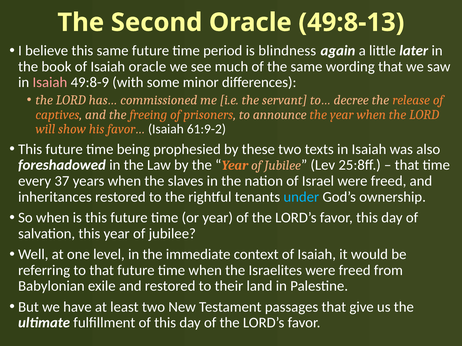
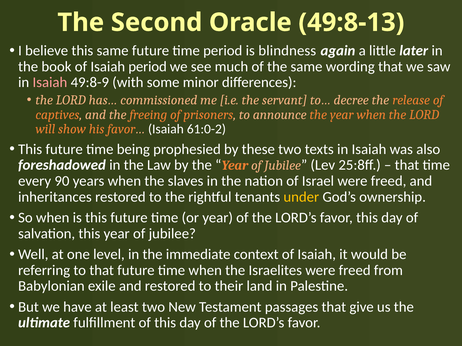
Isaiah oracle: oracle -> period
61:9-2: 61:9-2 -> 61:0-2
37: 37 -> 90
under colour: light blue -> yellow
